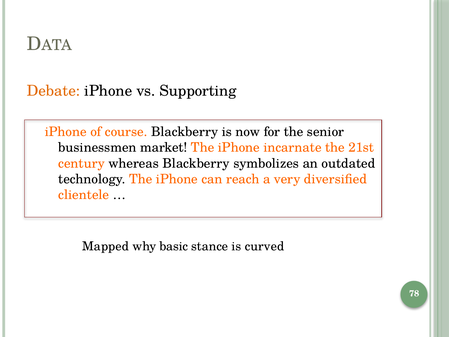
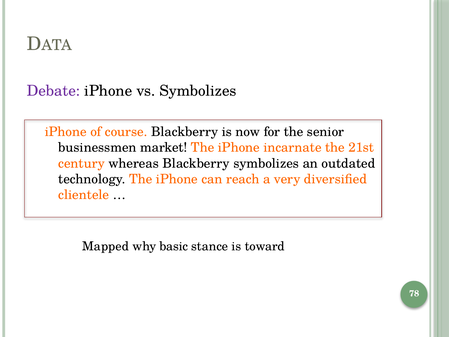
Debate colour: orange -> purple
vs Supporting: Supporting -> Symbolizes
curved: curved -> toward
